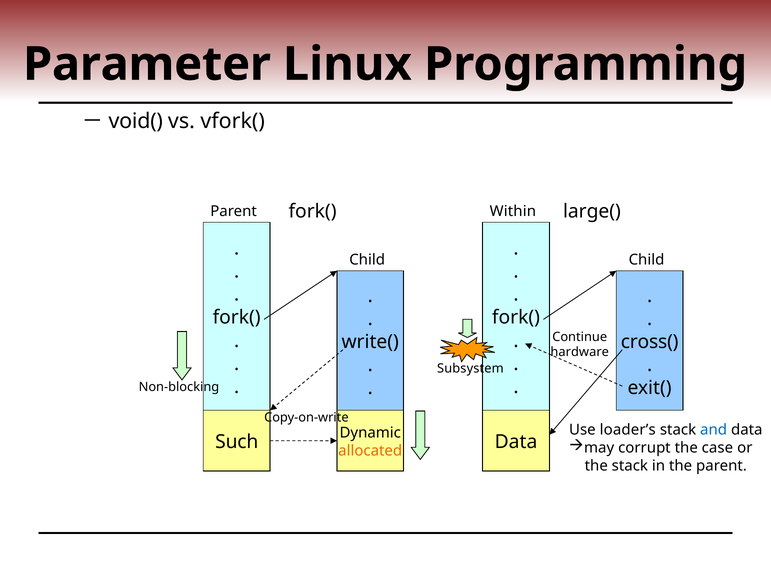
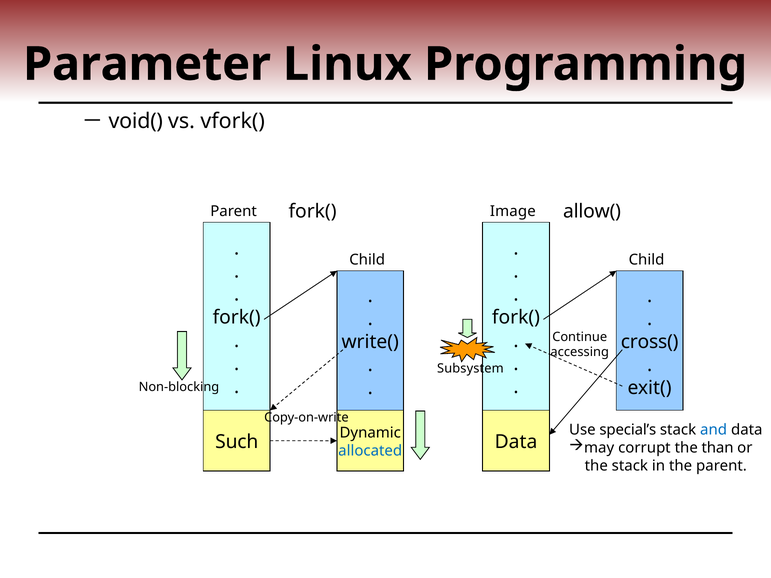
large(: large( -> allow(
Within: Within -> Image
hardware: hardware -> accessing
loader’s: loader’s -> special’s
case: case -> than
allocated colour: orange -> blue
